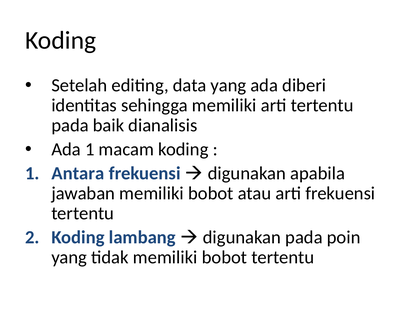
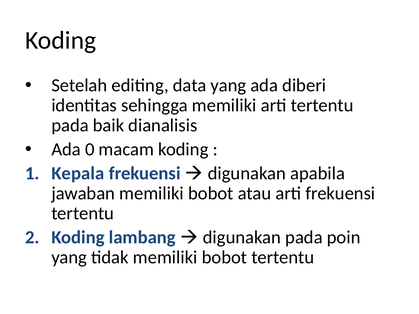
Ada 1: 1 -> 0
Antara: Antara -> Kepala
